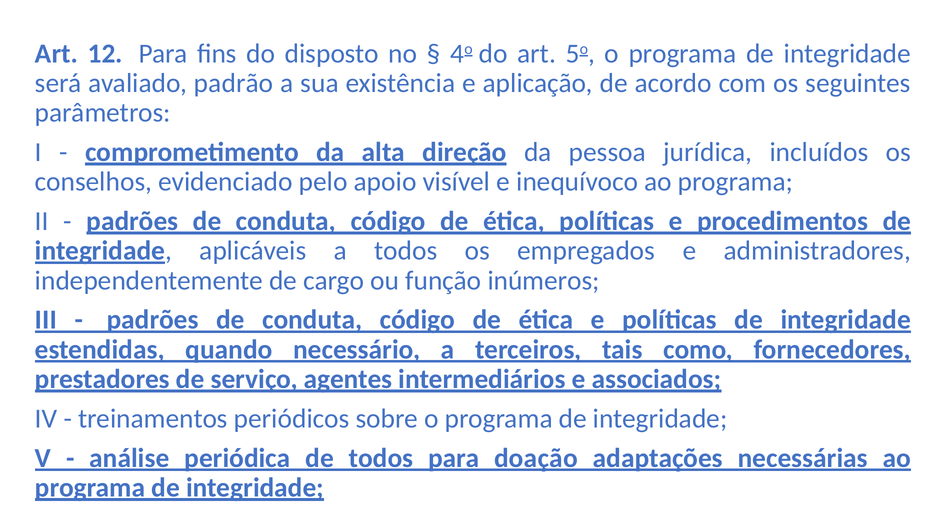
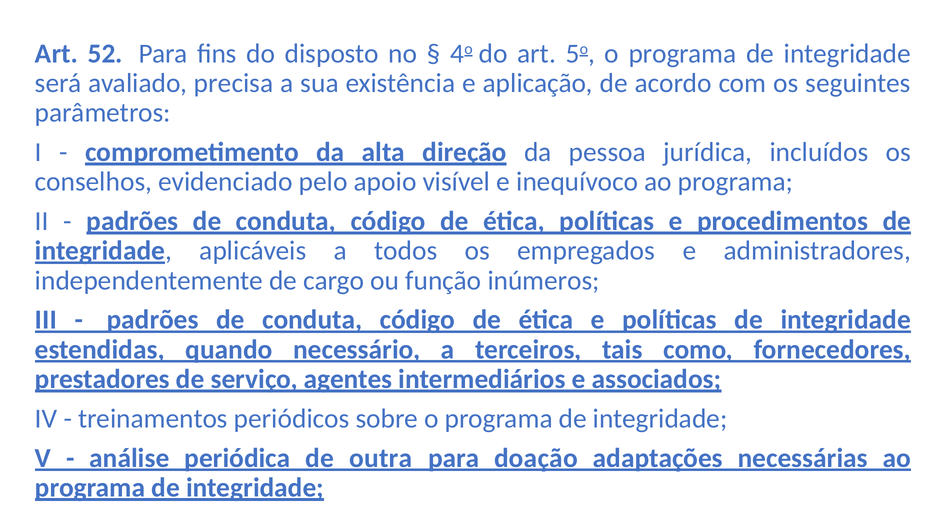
12: 12 -> 52
padrão: padrão -> precisa
de todos: todos -> outra
